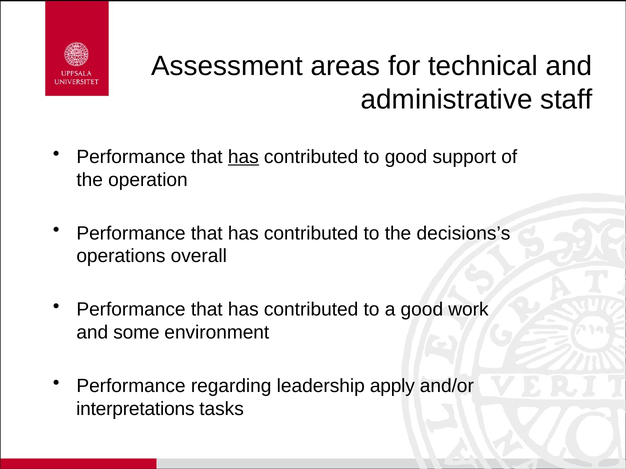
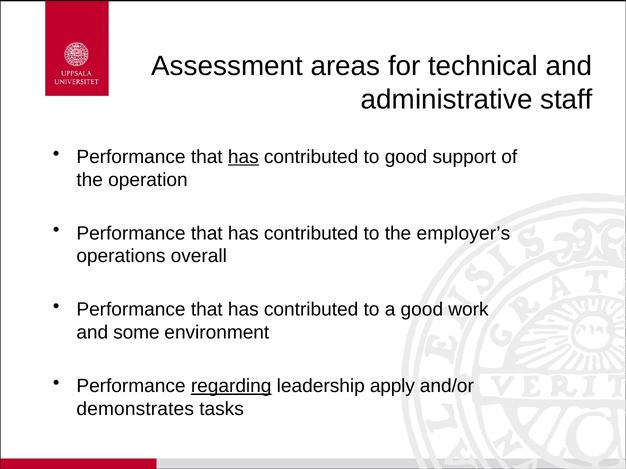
decisions’s: decisions’s -> employer’s
regarding underline: none -> present
interpretations: interpretations -> demonstrates
